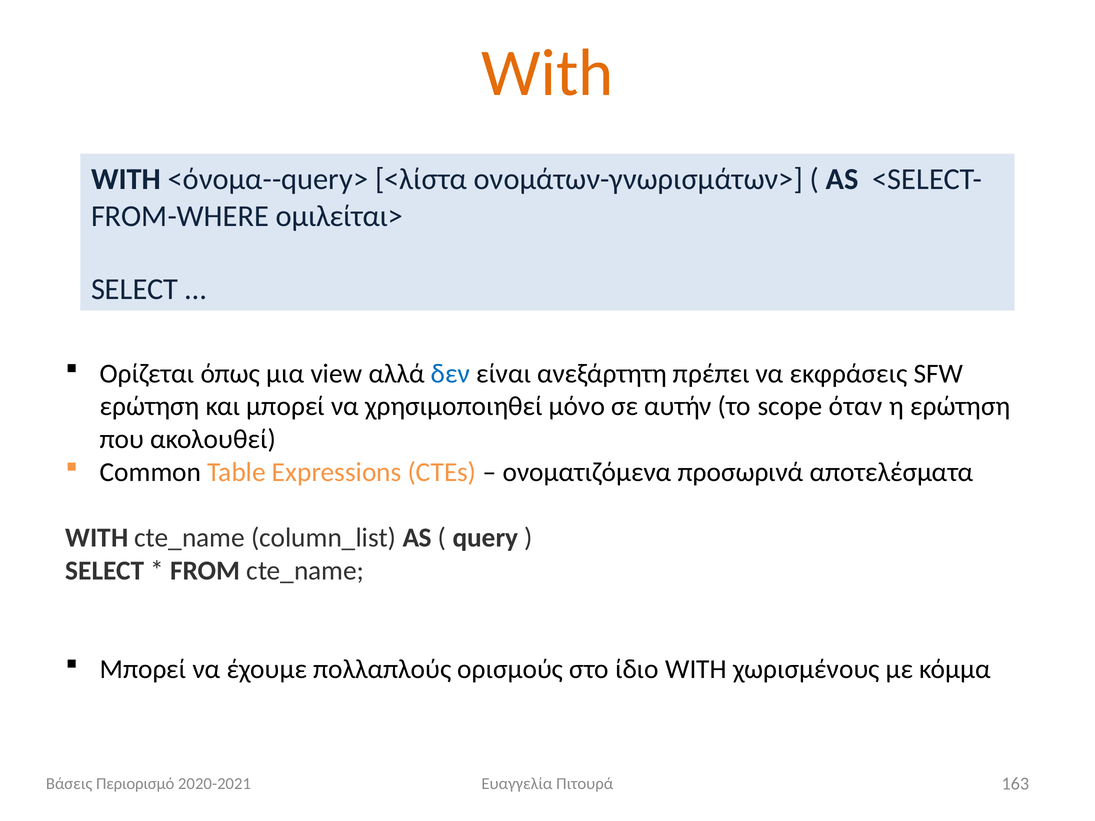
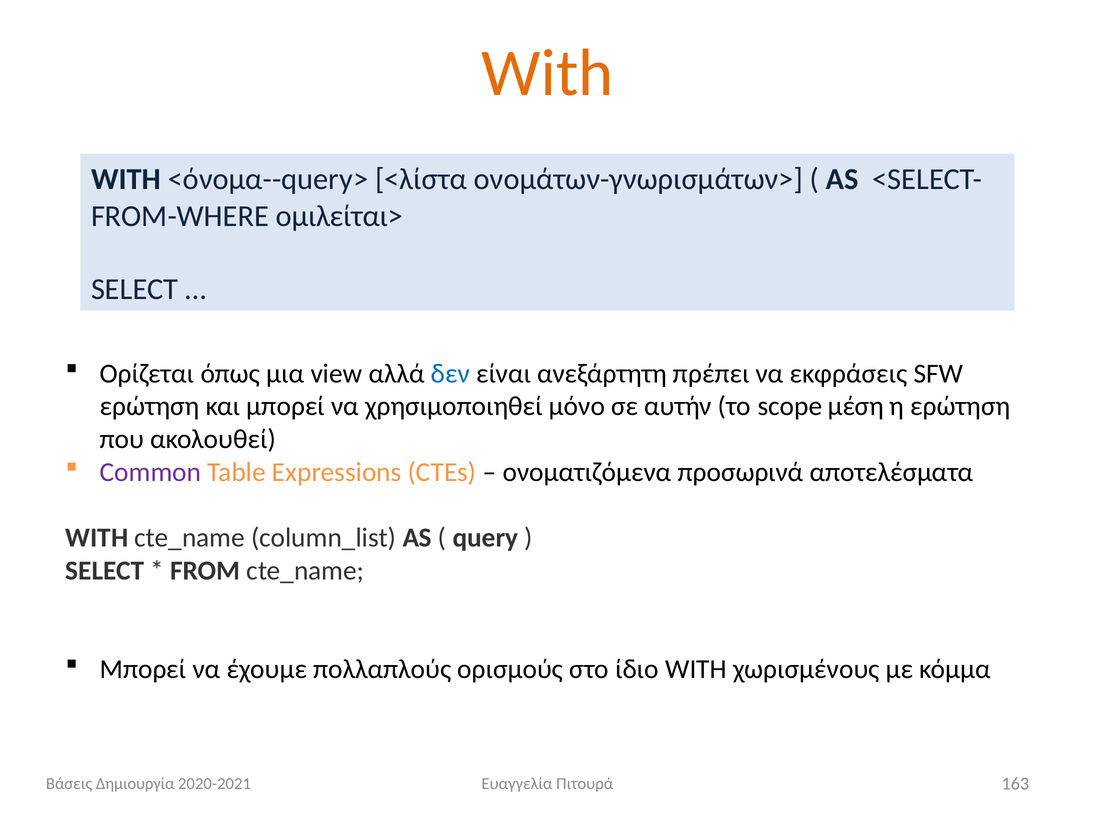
όταν: όταν -> μέση
Common colour: black -> purple
Περιορισμό: Περιορισμό -> Δημιουργία
